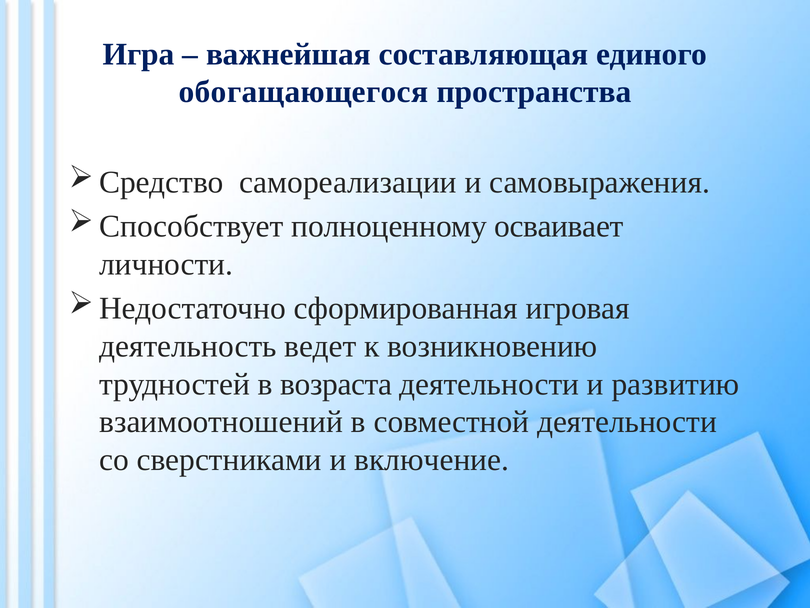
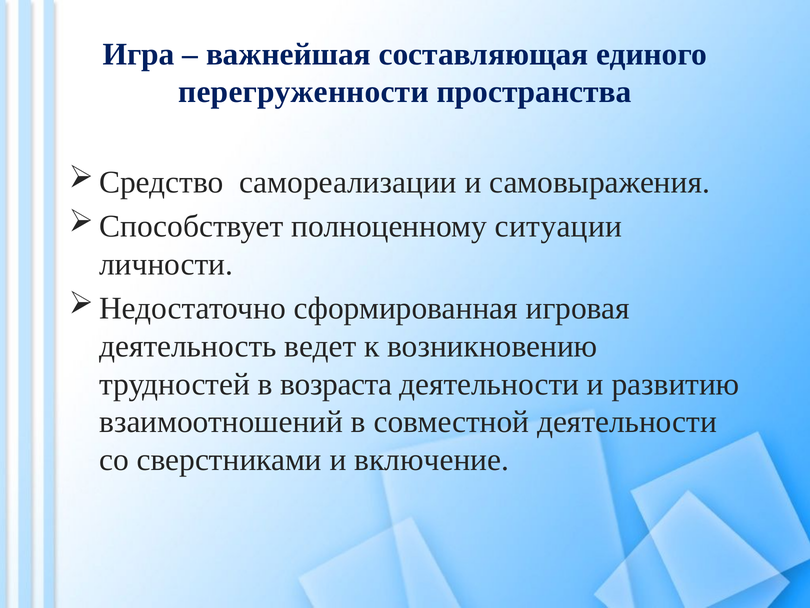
обогащающегося: обогащающегося -> перегруженности
осваивает: осваивает -> ситуации
